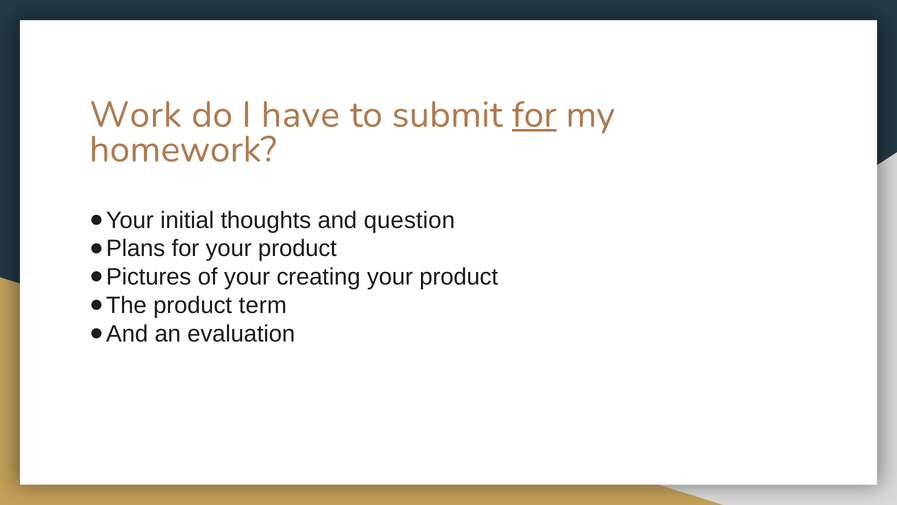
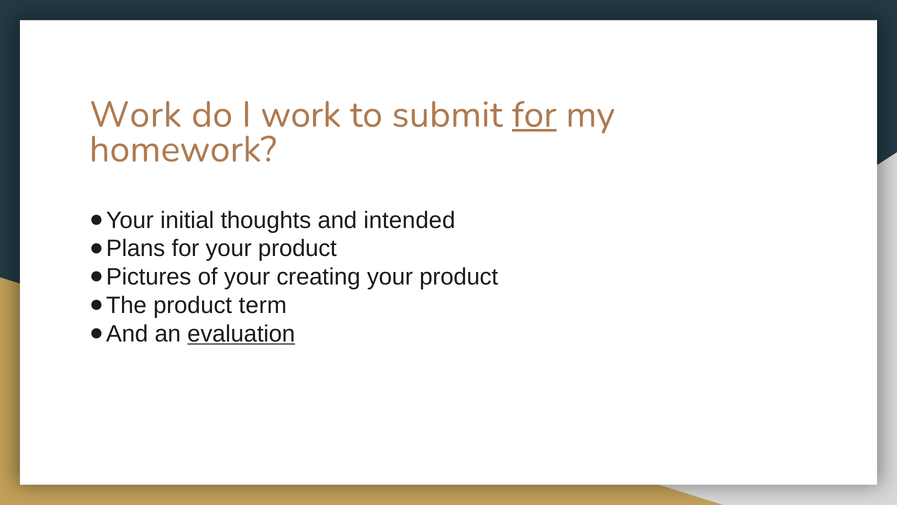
I have: have -> work
question: question -> intended
evaluation underline: none -> present
